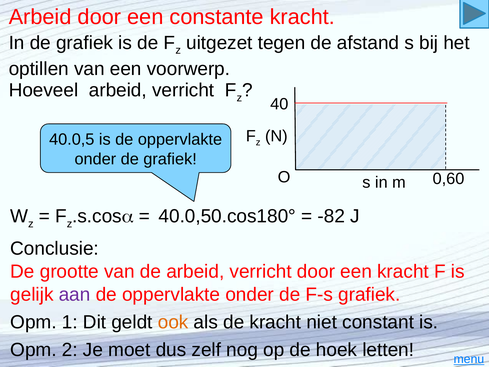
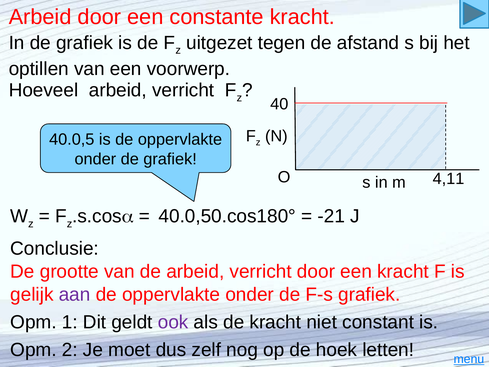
0,60: 0,60 -> 4,11
-82: -82 -> -21
ook colour: orange -> purple
